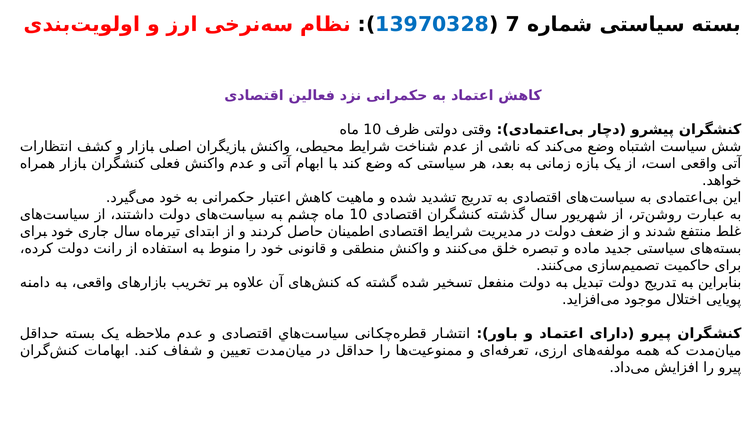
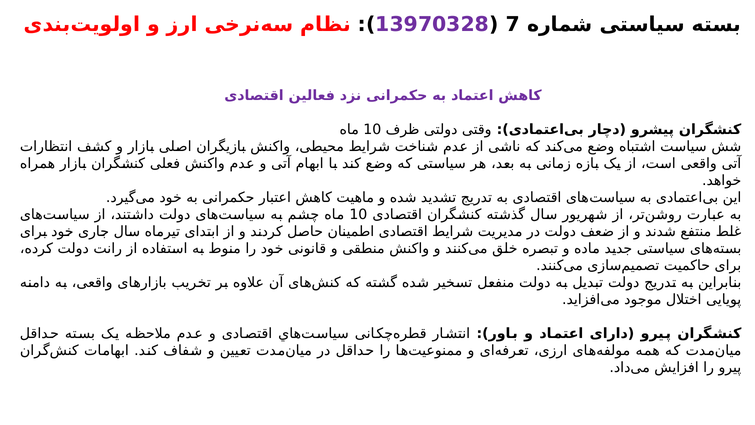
13970328 colour: blue -> purple
